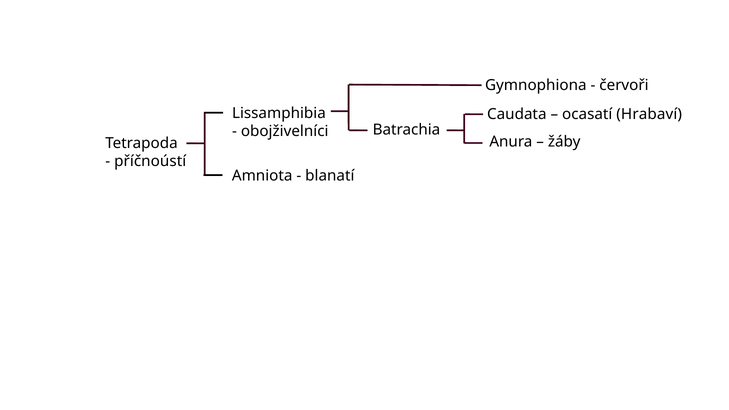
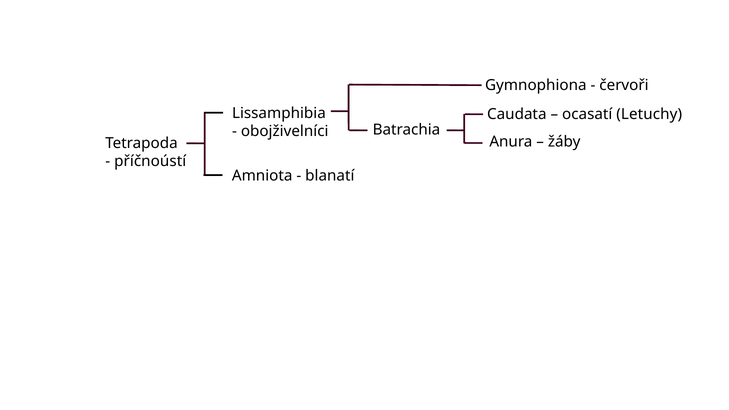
Hrabaví: Hrabaví -> Letuchy
